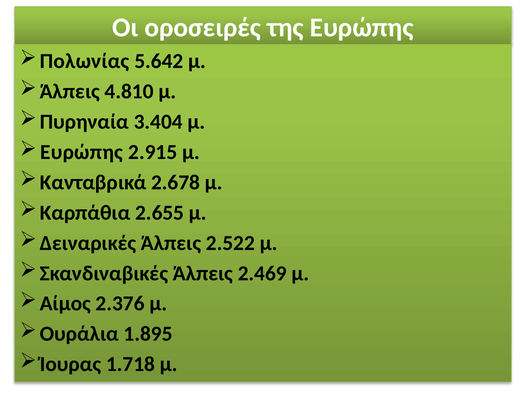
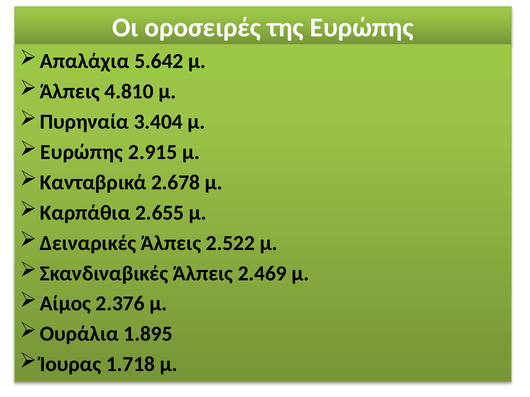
Πολωνίας: Πολωνίας -> Απαλάχια
